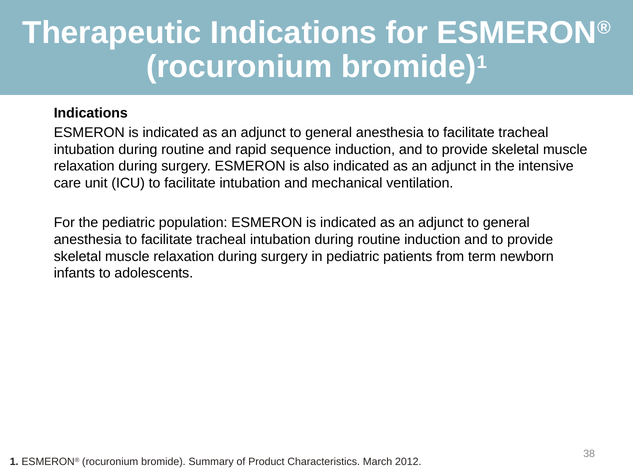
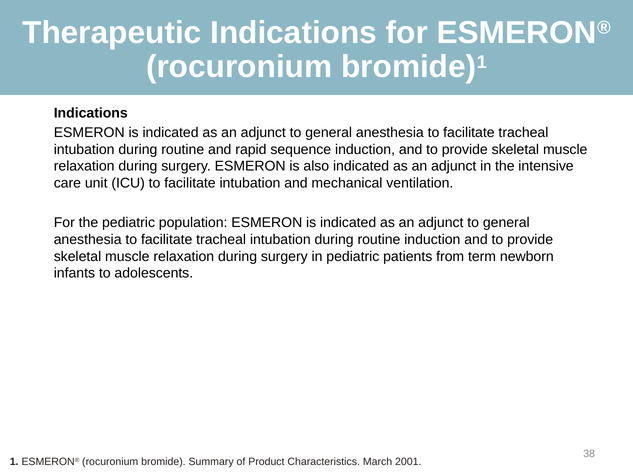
2012: 2012 -> 2001
